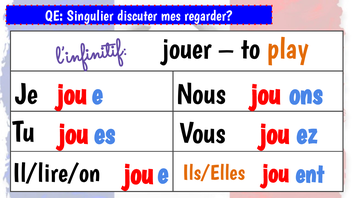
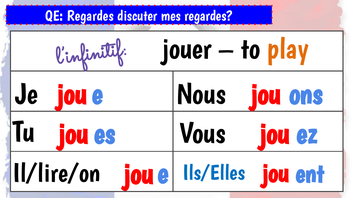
QE Singulier: Singulier -> Regardes
mes regarder: regarder -> regardes
Ils/Elles colour: orange -> blue
